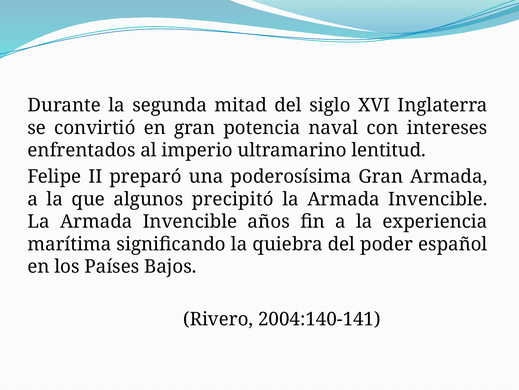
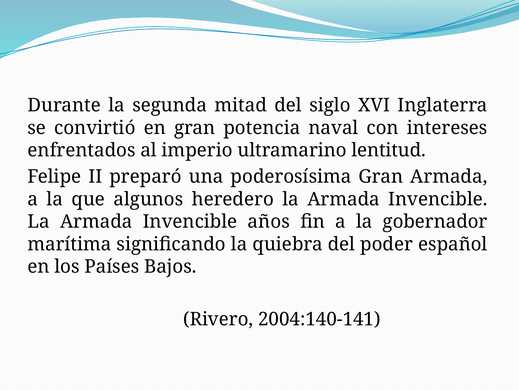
precipitó: precipitó -> heredero
experiencia: experiencia -> gobernador
